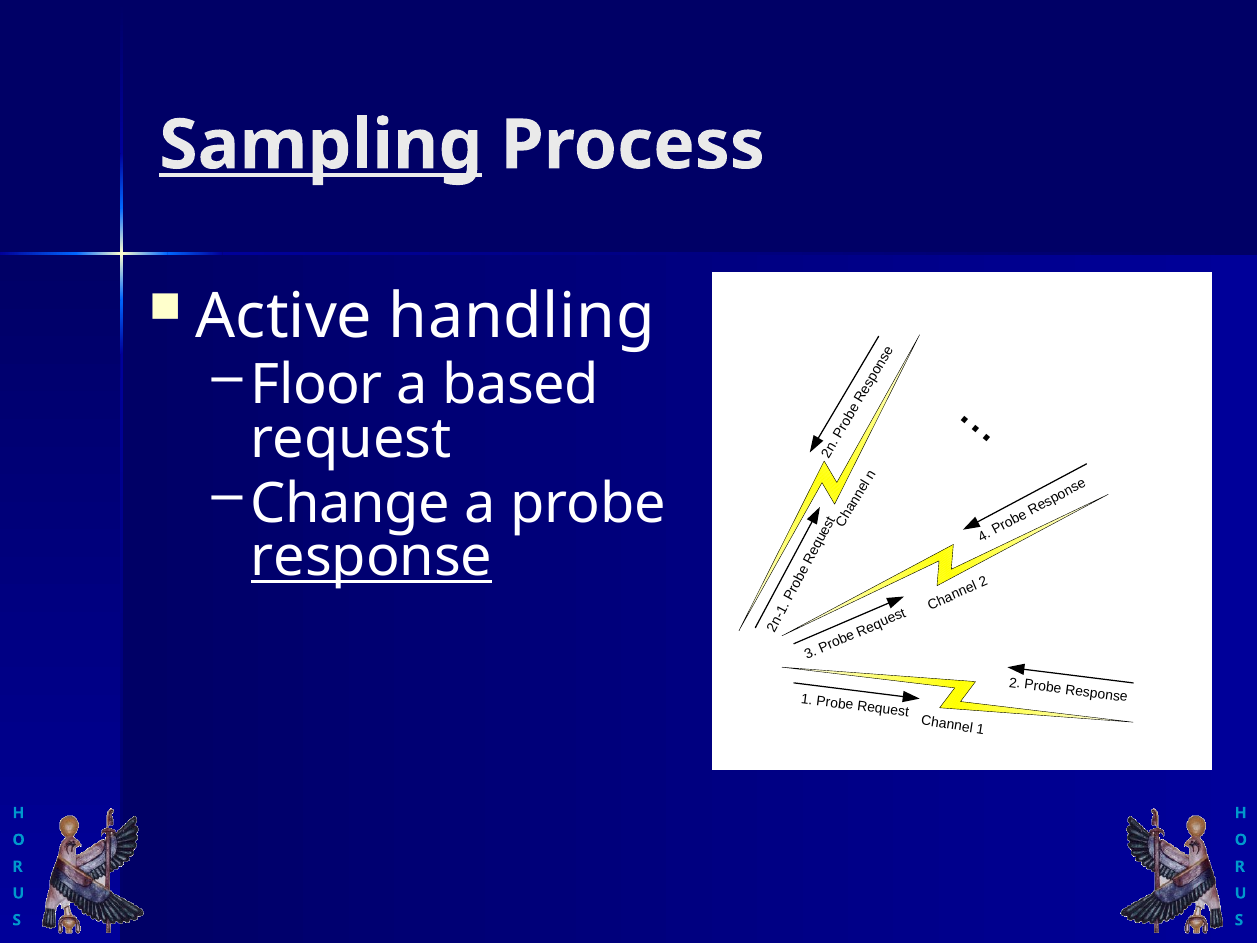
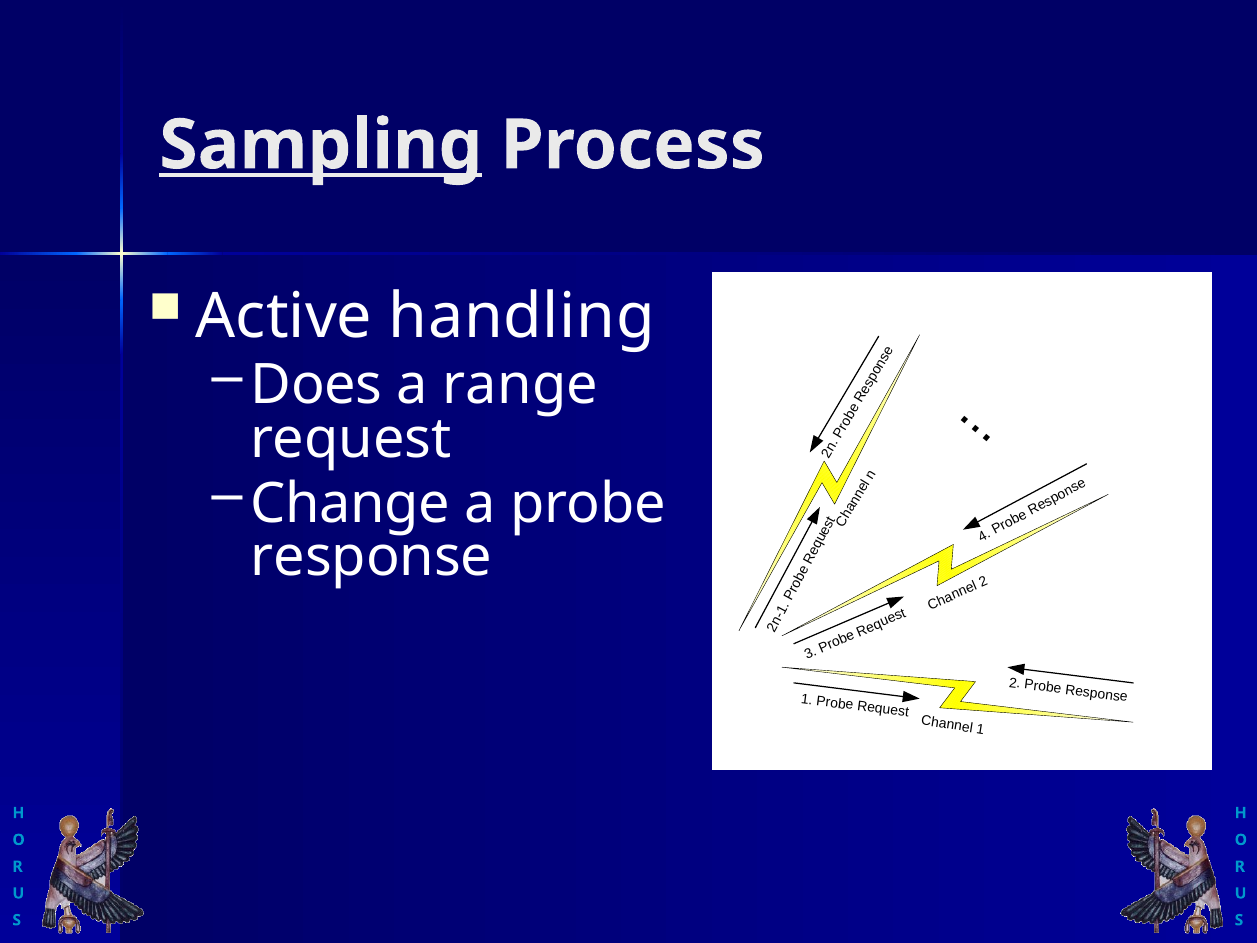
Floor: Floor -> Does
based: based -> range
response at (372, 557) underline: present -> none
